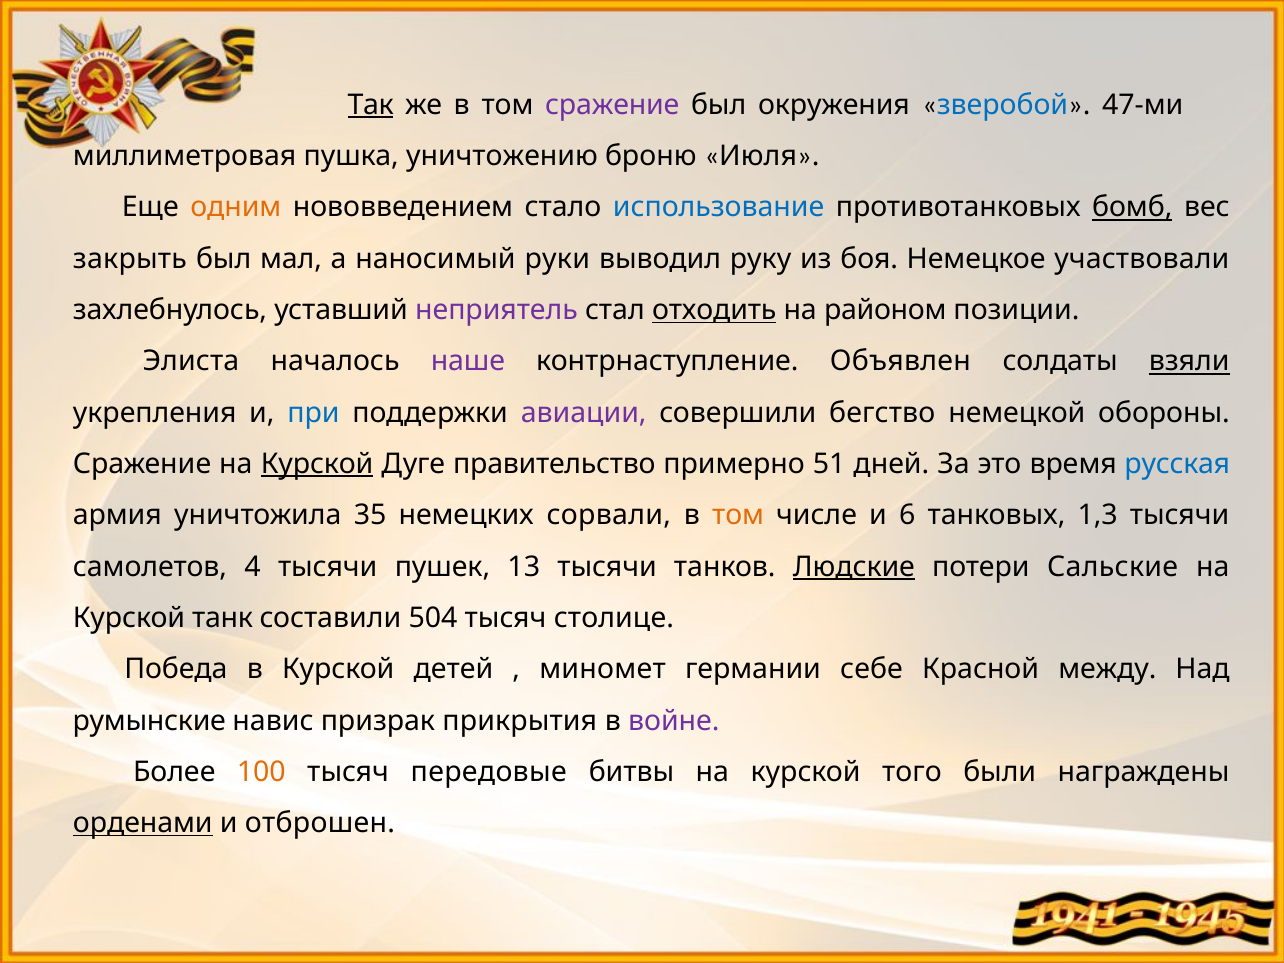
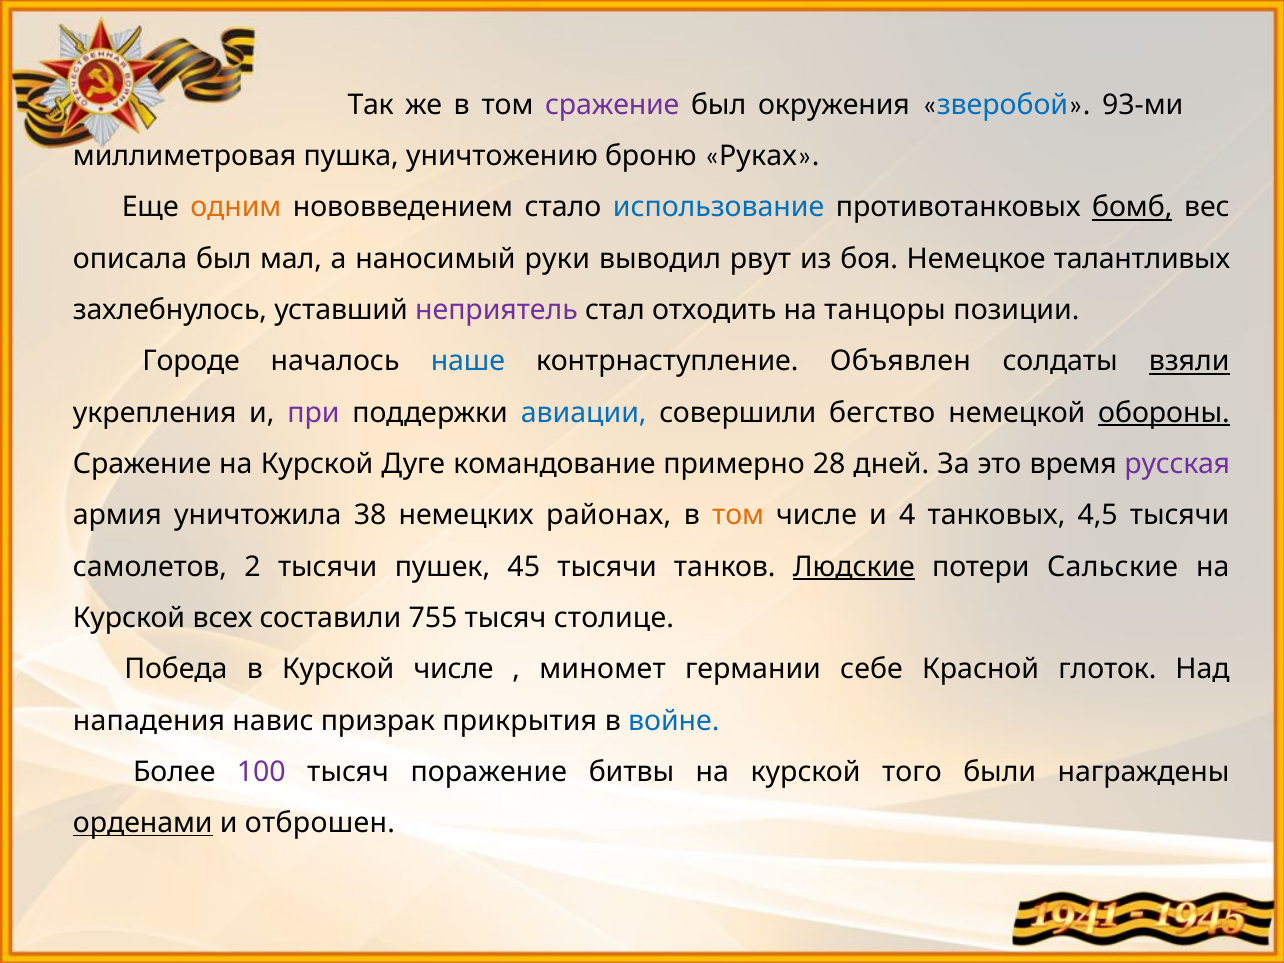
Так underline: present -> none
47-ми: 47-ми -> 93-ми
Июля: Июля -> Руках
закрыть: закрыть -> описала
руку: руку -> рвут
участвовали: участвовали -> талантливых
отходить underline: present -> none
районом: районом -> танцоры
Элиста: Элиста -> Городе
наше colour: purple -> blue
при colour: blue -> purple
авиации colour: purple -> blue
обороны underline: none -> present
Курской at (317, 464) underline: present -> none
правительство: правительство -> командование
51: 51 -> 28
русская colour: blue -> purple
35: 35 -> 38
сорвали: сорвали -> районах
6: 6 -> 4
1,3: 1,3 -> 4,5
4: 4 -> 2
13: 13 -> 45
танк: танк -> всех
504: 504 -> 755
Курской детей: детей -> числе
между: между -> глоток
румынские: румынские -> нападения
войне colour: purple -> blue
100 colour: orange -> purple
передовые: передовые -> поражение
